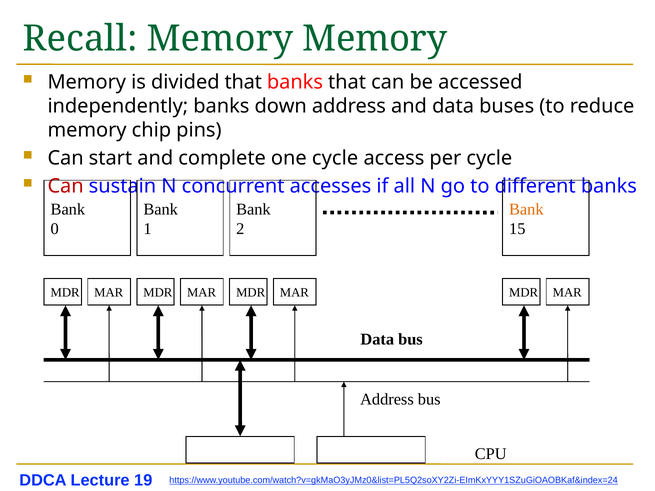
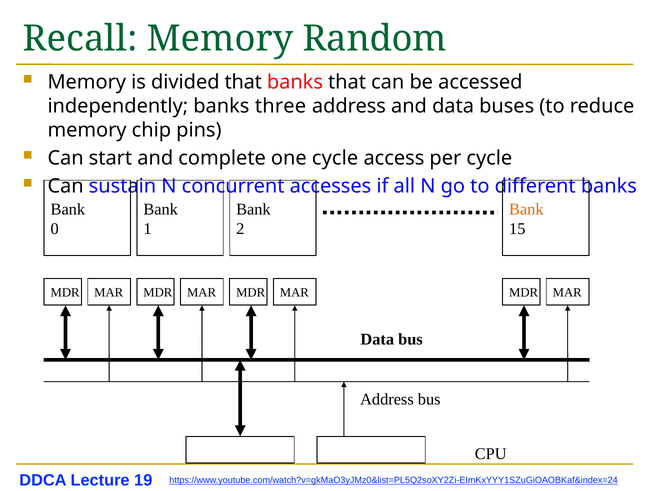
Memory Memory: Memory -> Random
down: down -> three
Can at (66, 186) colour: red -> black
